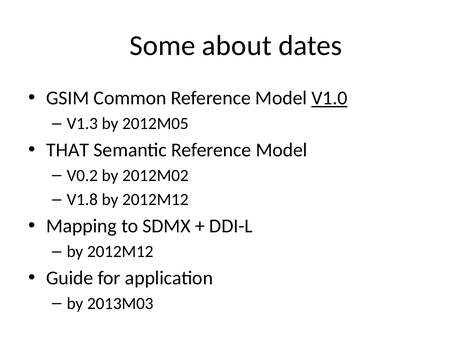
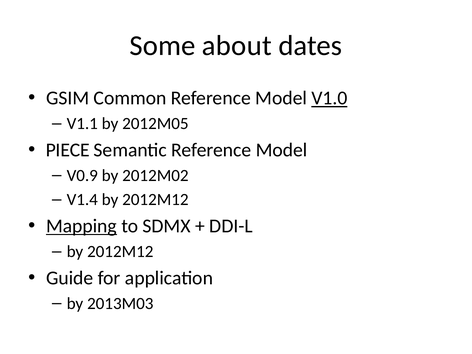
V1.3: V1.3 -> V1.1
THAT: THAT -> PIECE
V0.2: V0.2 -> V0.9
V1.8: V1.8 -> V1.4
Mapping underline: none -> present
